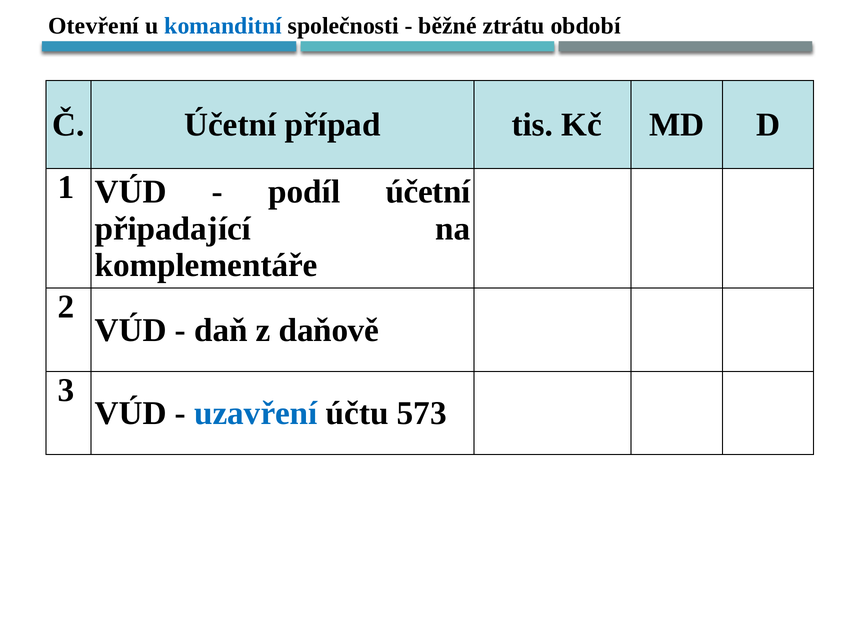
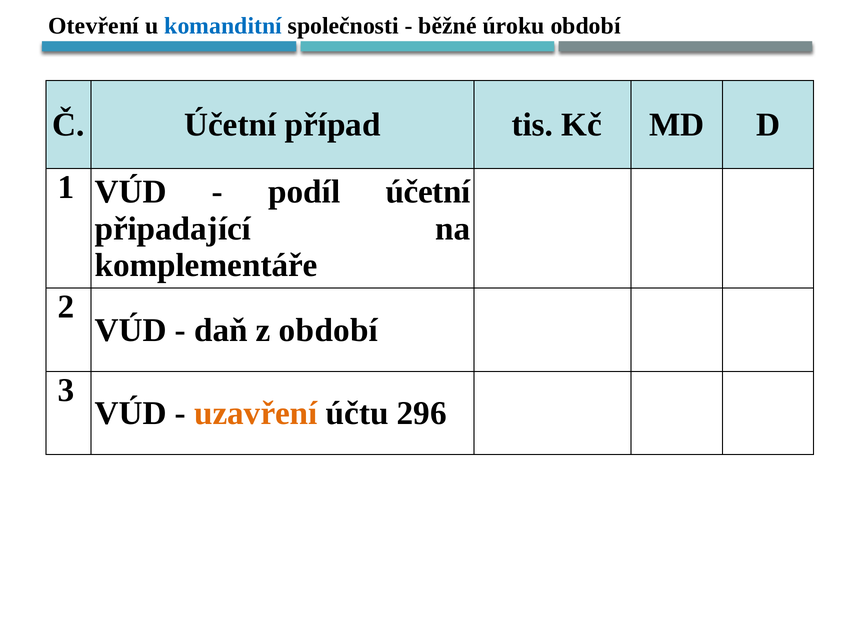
ztrátu: ztrátu -> úroku
z daňově: daňově -> období
uzavření colour: blue -> orange
573: 573 -> 296
